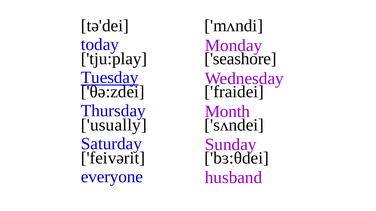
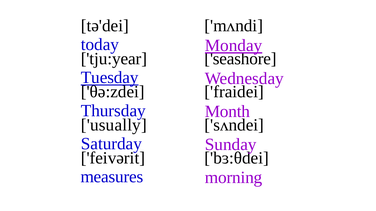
Monday underline: none -> present
tju:play: tju:play -> tju:year
everyone: everyone -> measures
husband: husband -> morning
